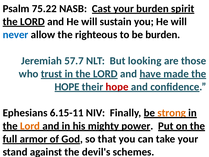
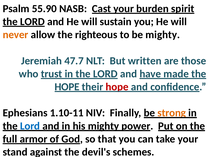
75.22: 75.22 -> 55.90
never colour: blue -> orange
be burden: burden -> mighty
57.7: 57.7 -> 47.7
looking: looking -> written
6.15-11: 6.15-11 -> 1.10-11
Lord at (30, 126) colour: orange -> blue
